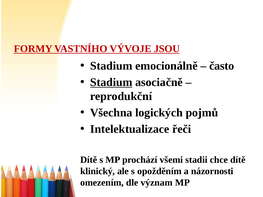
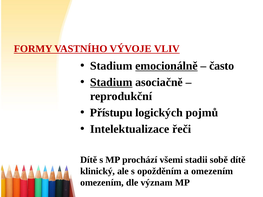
JSOU: JSOU -> VLIV
emocionálně underline: none -> present
Všechna: Všechna -> Přístupu
chce: chce -> sobě
a názornosti: názornosti -> omezením
